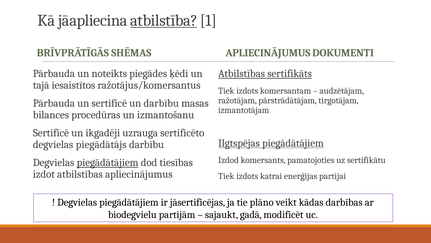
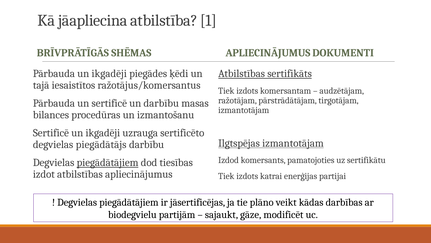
atbilstība underline: present -> none
Pārbauda un noteikts: noteikts -> ikgadēji
Ilgtspējas piegādātājiem: piegādātājiem -> izmantotājam
gadā: gadā -> gāze
